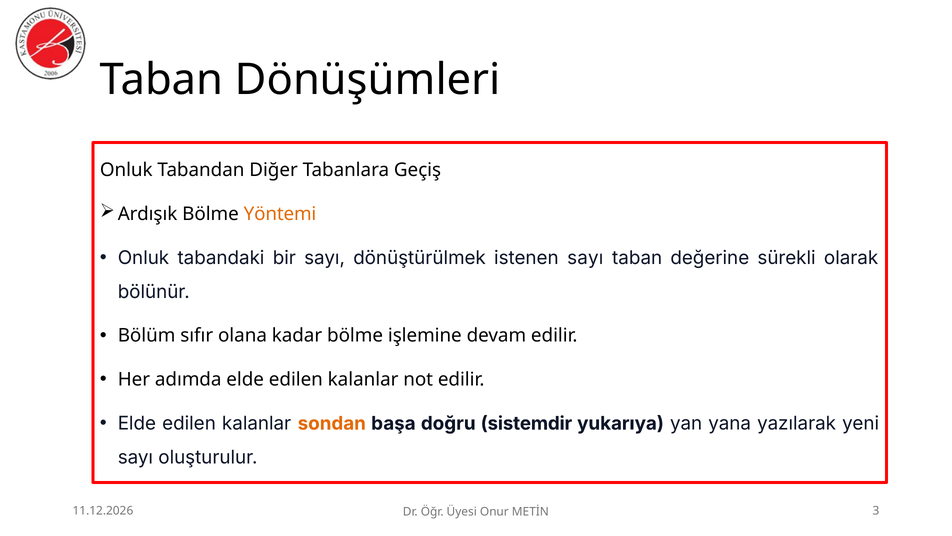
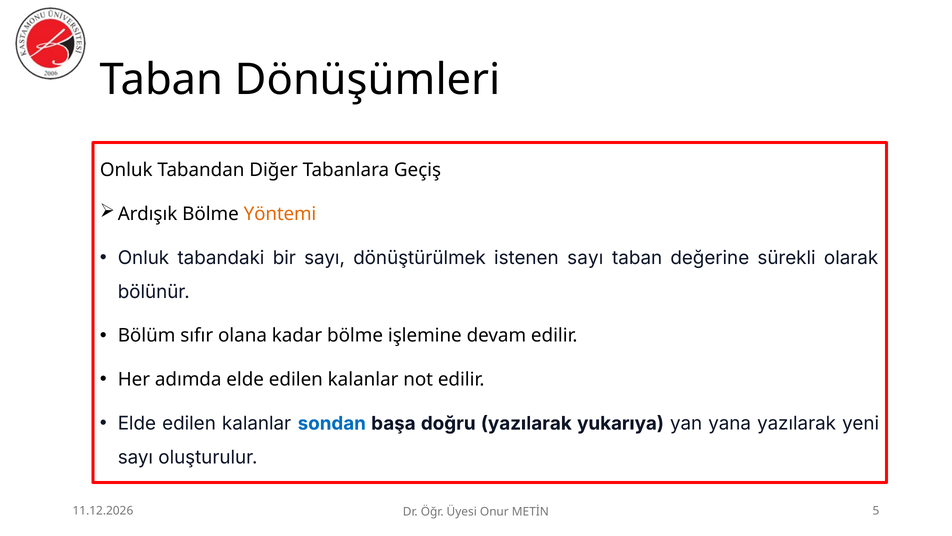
sondan colour: orange -> blue
doğru sistemdir: sistemdir -> yazılarak
3: 3 -> 5
